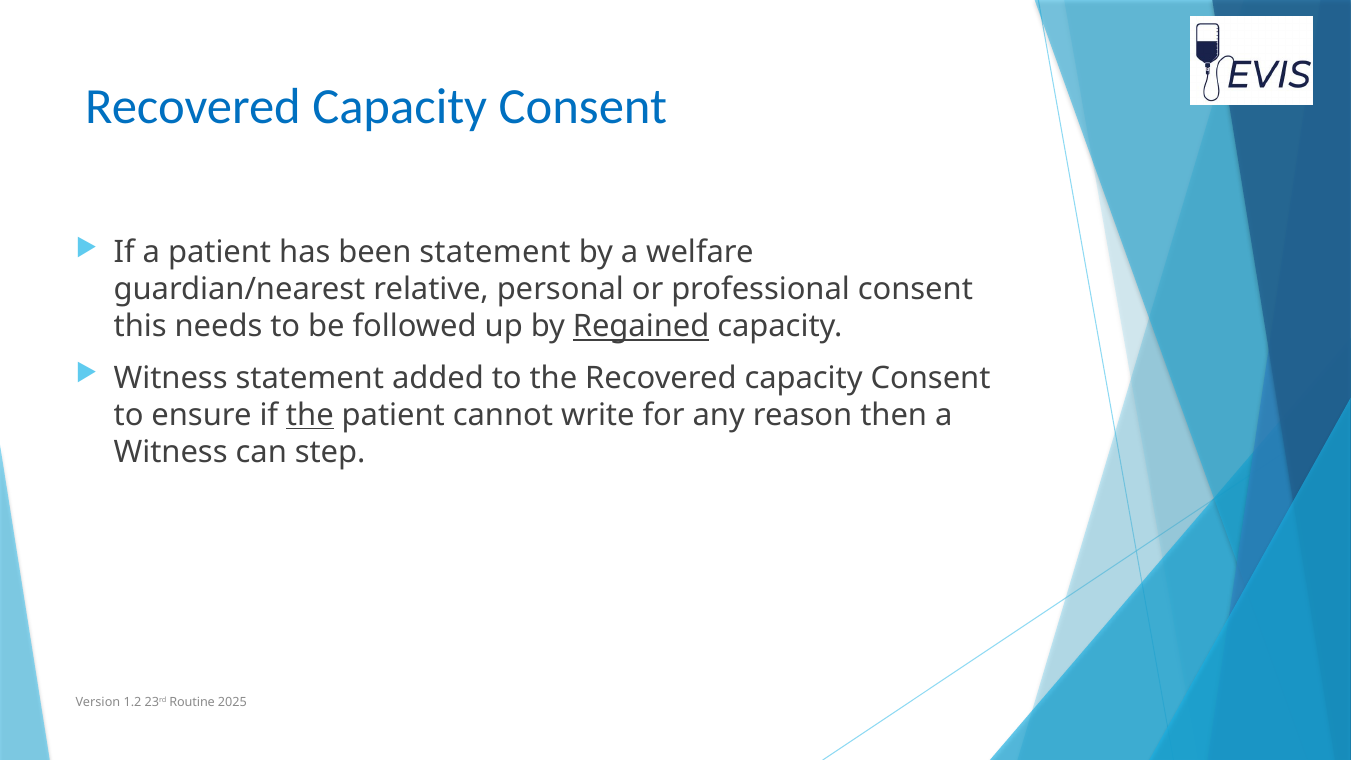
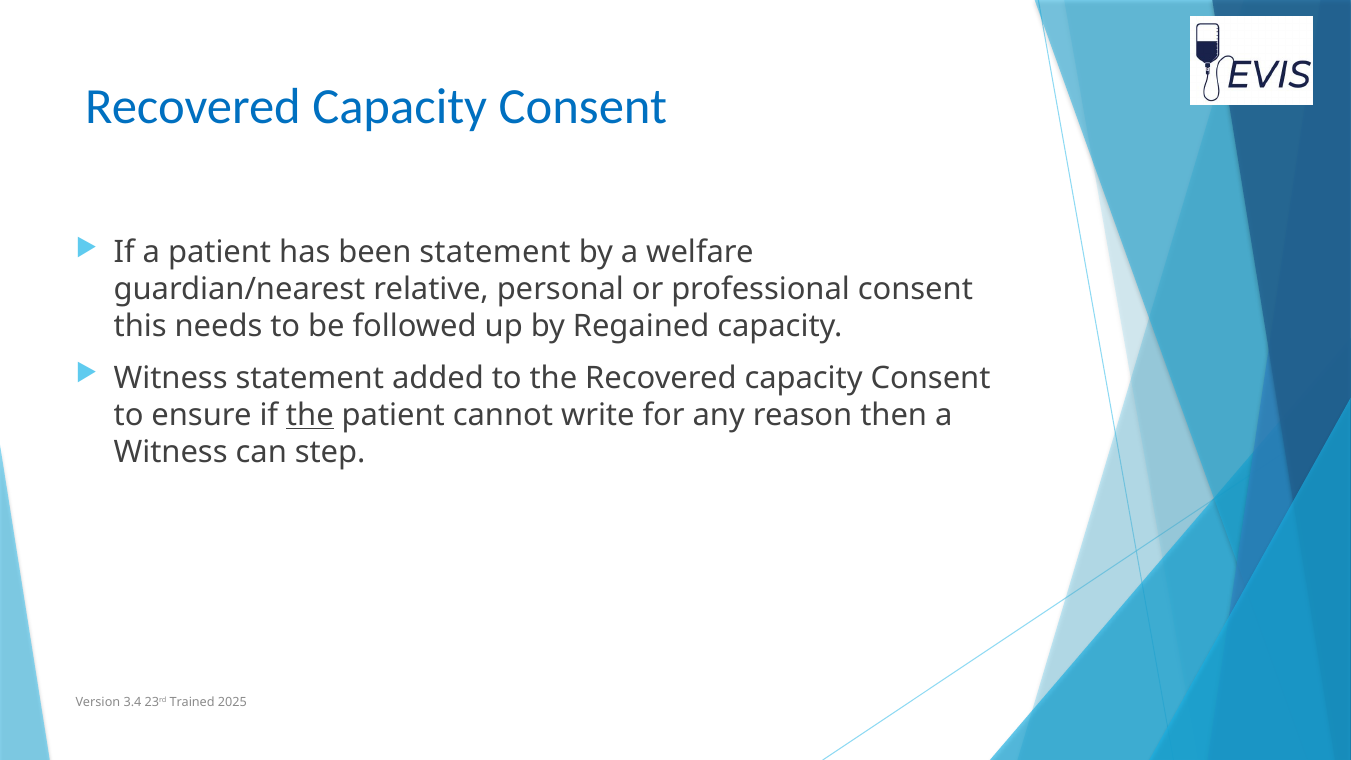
Regained underline: present -> none
1.2: 1.2 -> 3.4
Routine: Routine -> Trained
